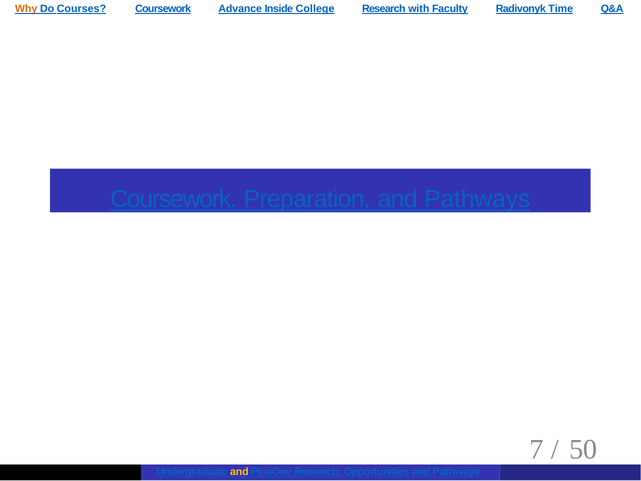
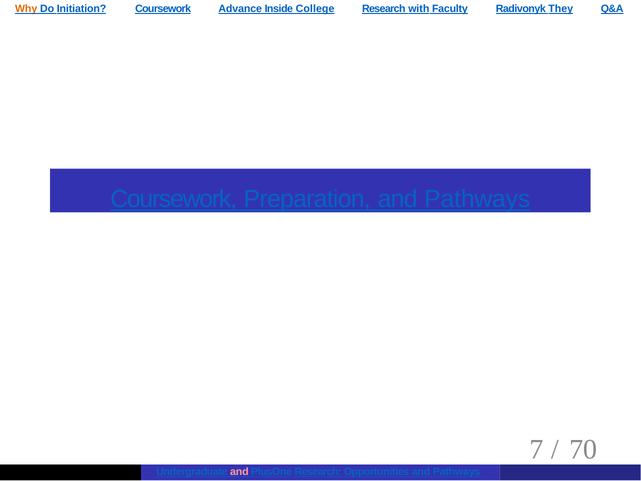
Courses: Courses -> Initiation
Time: Time -> They
50: 50 -> 70
and at (239, 472) colour: yellow -> pink
